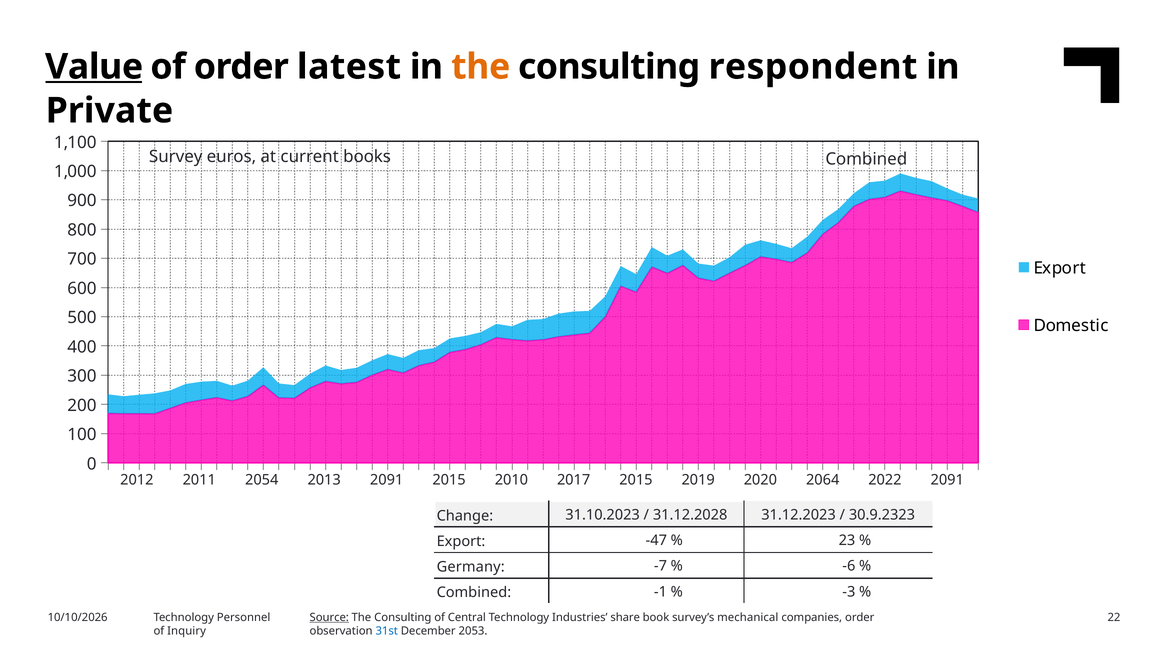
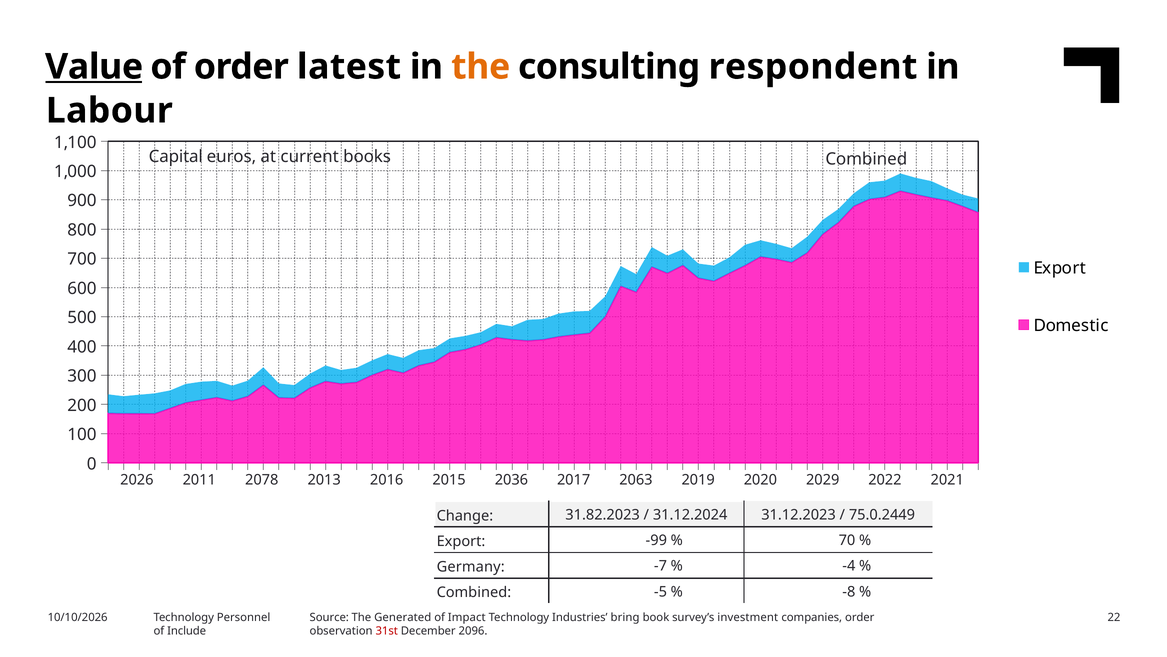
Private: Private -> Labour
Survey: Survey -> Capital
2012: 2012 -> 2026
2054: 2054 -> 2078
2013 2091: 2091 -> 2016
2010: 2010 -> 2036
2017 2015: 2015 -> 2063
2064: 2064 -> 2029
2022 2091: 2091 -> 2021
31.10.2023: 31.10.2023 -> 31.82.2023
31.12.2028: 31.12.2028 -> 31.12.2024
30.9.2323: 30.9.2323 -> 75.0.2449
-47: -47 -> -99
23: 23 -> 70
-6: -6 -> -4
-1: -1 -> -5
-3: -3 -> -8
Source underline: present -> none
Consulting at (403, 617): Consulting -> Generated
Central: Central -> Impact
share: share -> bring
mechanical: mechanical -> investment
Inquiry: Inquiry -> Include
31st colour: blue -> red
2053: 2053 -> 2096
